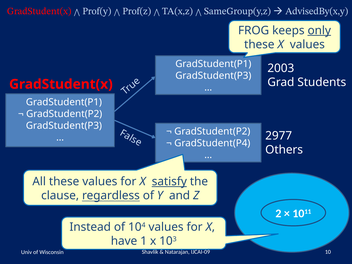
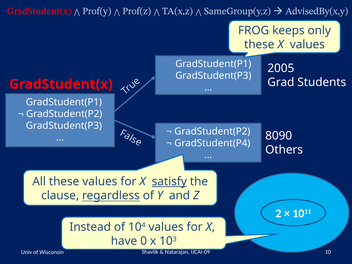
only underline: present -> none
2003: 2003 -> 2005
2977: 2977 -> 8090
1: 1 -> 0
